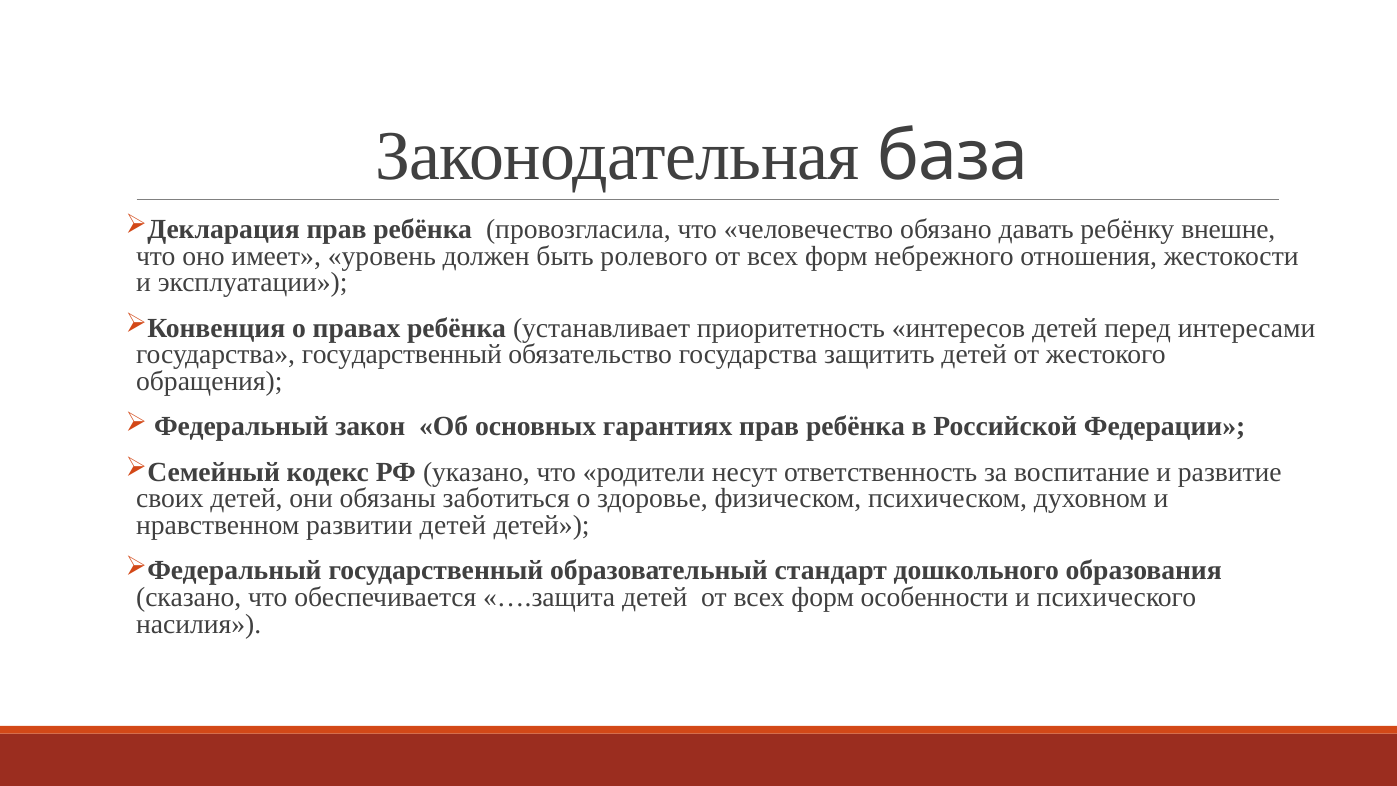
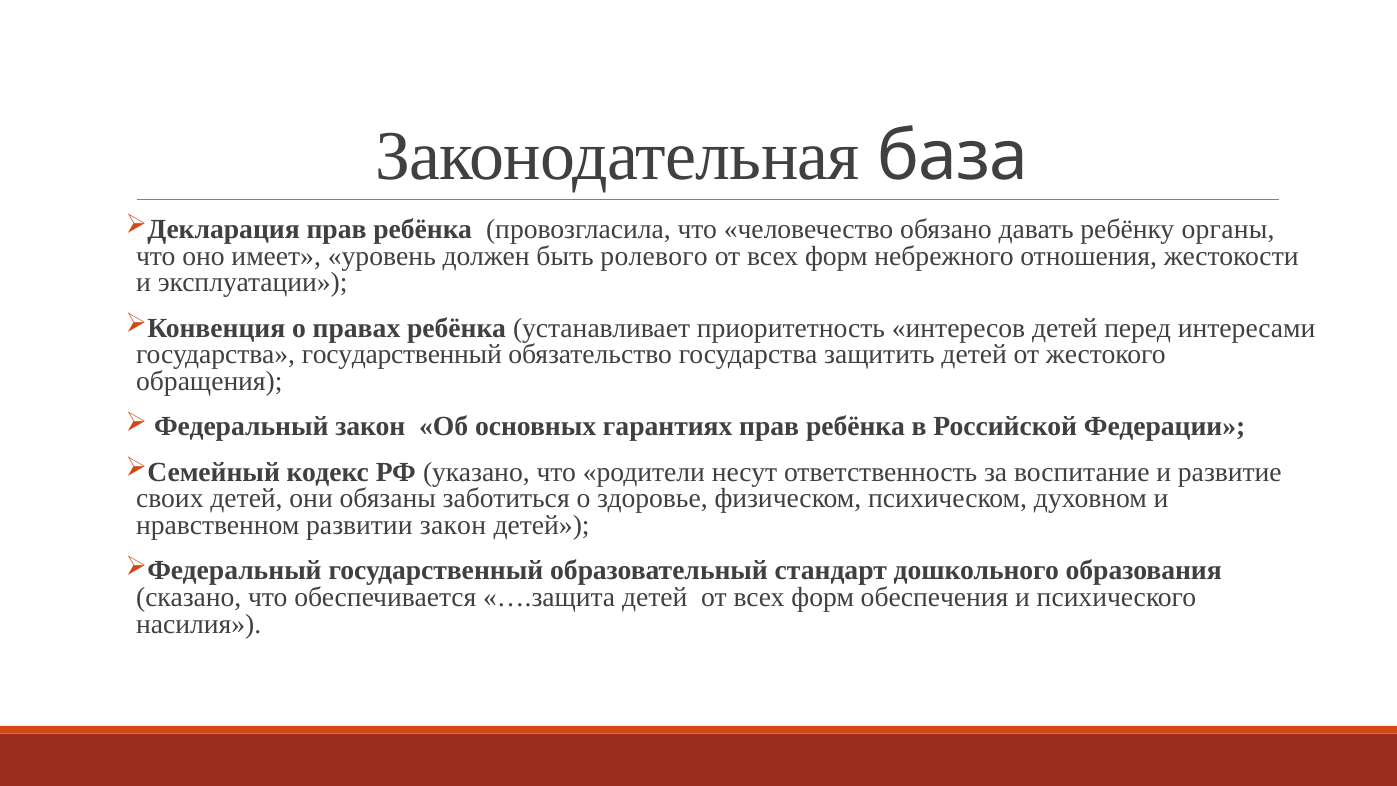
внешне: внешне -> органы
развитии детей: детей -> закон
особенности: особенности -> обеспечения
